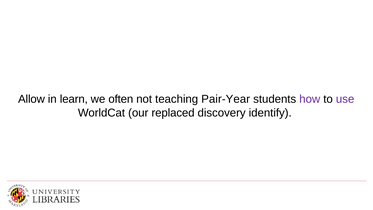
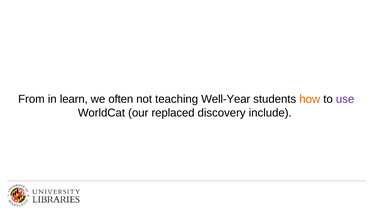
Allow: Allow -> From
Pair-Year: Pair-Year -> Well-Year
how colour: purple -> orange
identify: identify -> include
